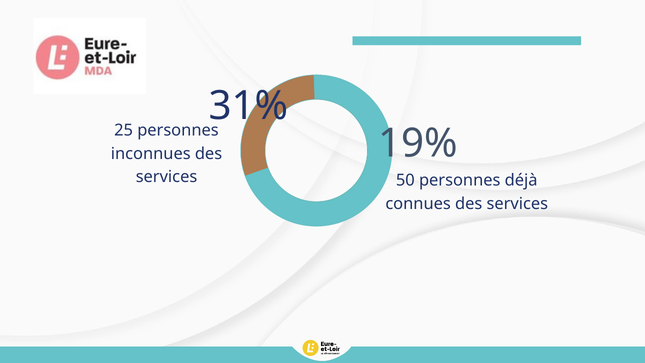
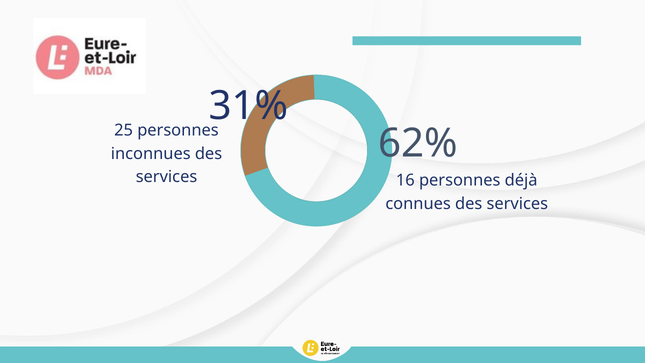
19%: 19% -> 62%
50: 50 -> 16
